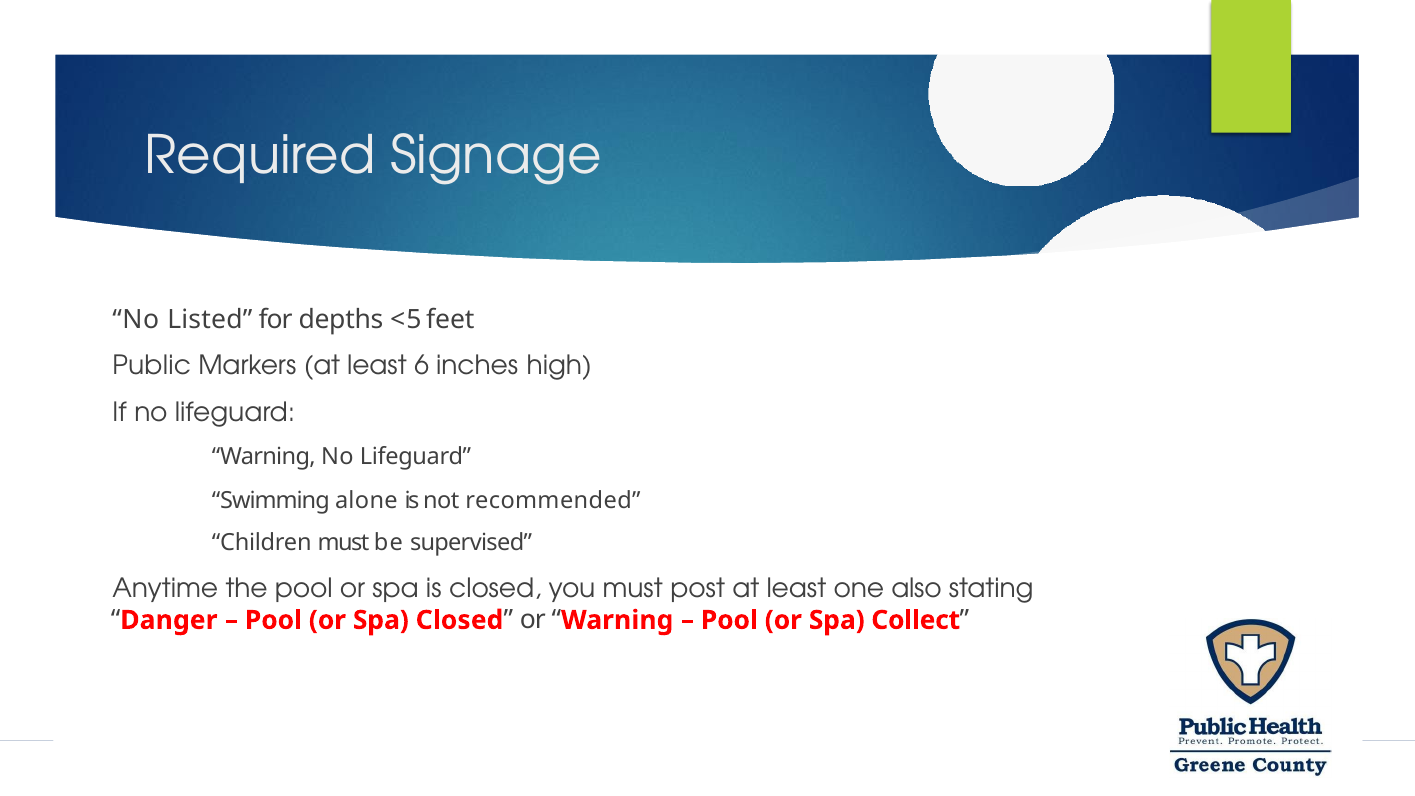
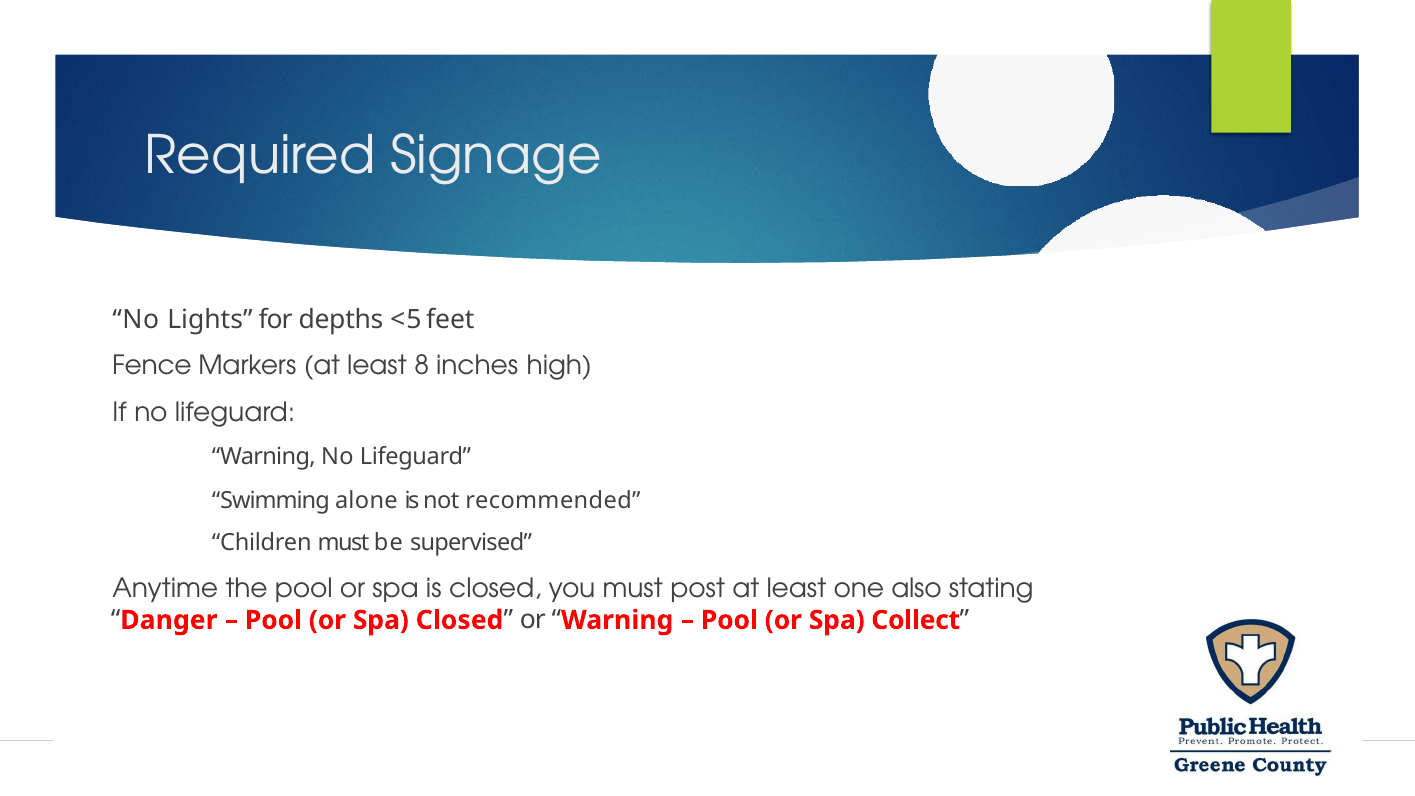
Listed: Listed -> Lights
Public: Public -> Fence
6: 6 -> 8
